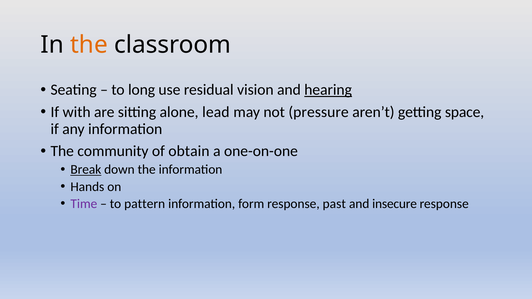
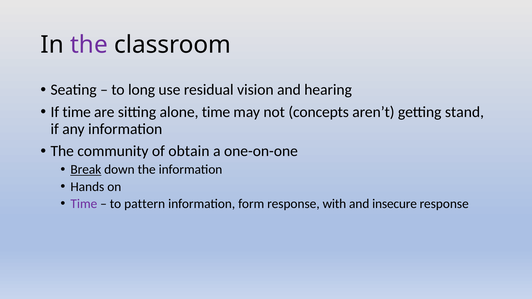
the at (89, 45) colour: orange -> purple
hearing underline: present -> none
If with: with -> time
alone lead: lead -> time
pressure: pressure -> concepts
space: space -> stand
past: past -> with
